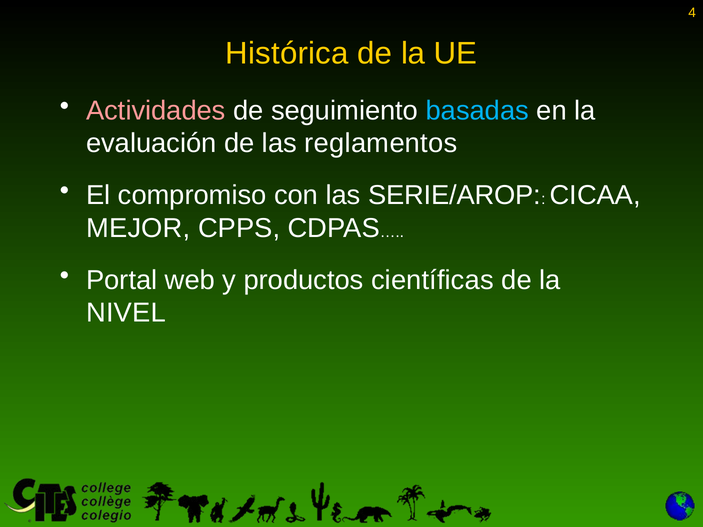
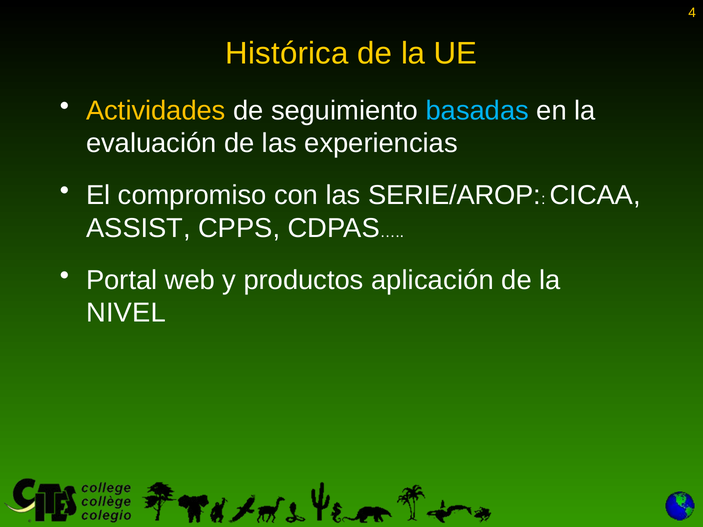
Actividades colour: pink -> yellow
reglamentos: reglamentos -> experiencias
MEJOR: MEJOR -> ASSIST
científicas: científicas -> aplicación
